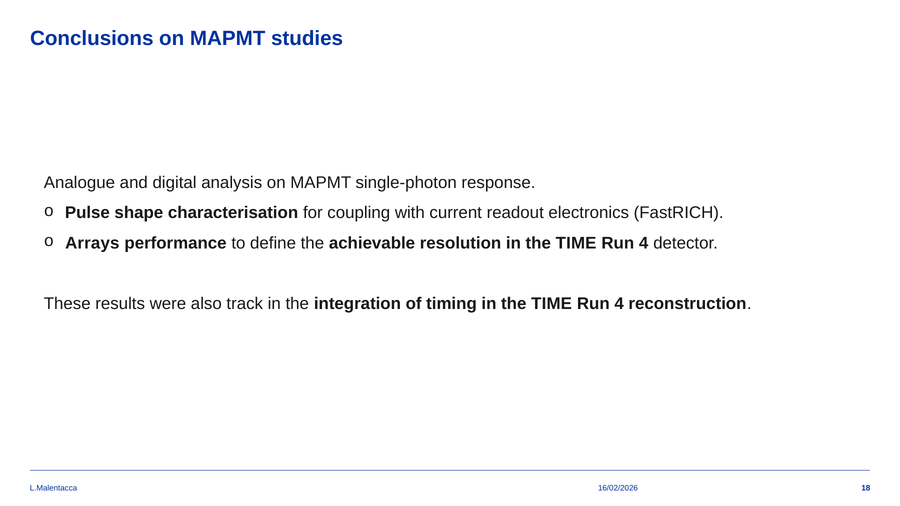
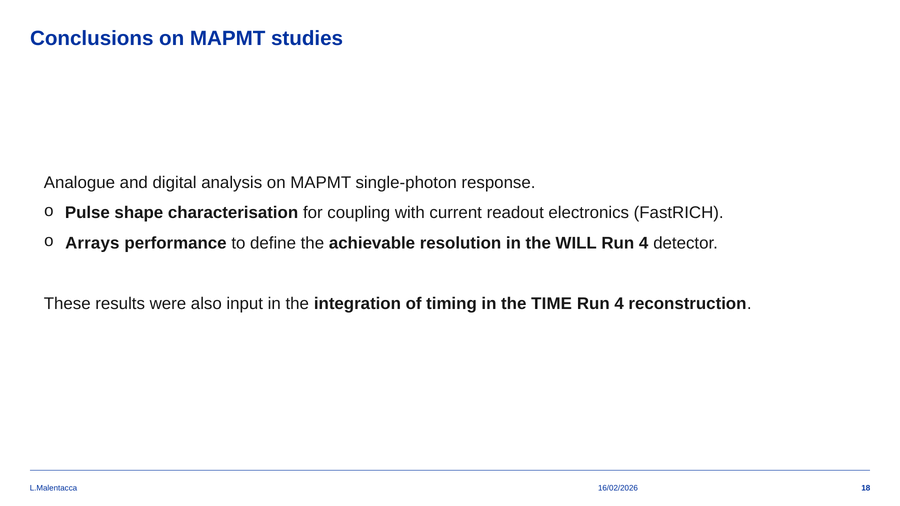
resolution in the TIME: TIME -> WILL
track: track -> input
